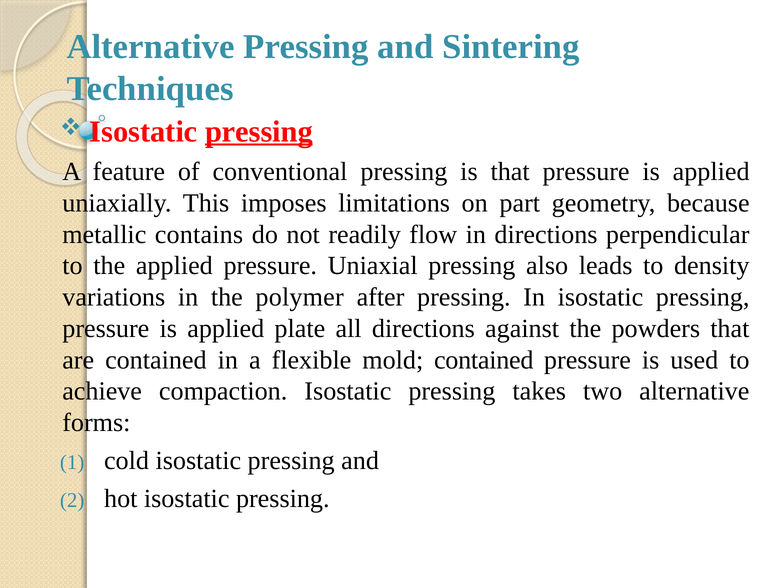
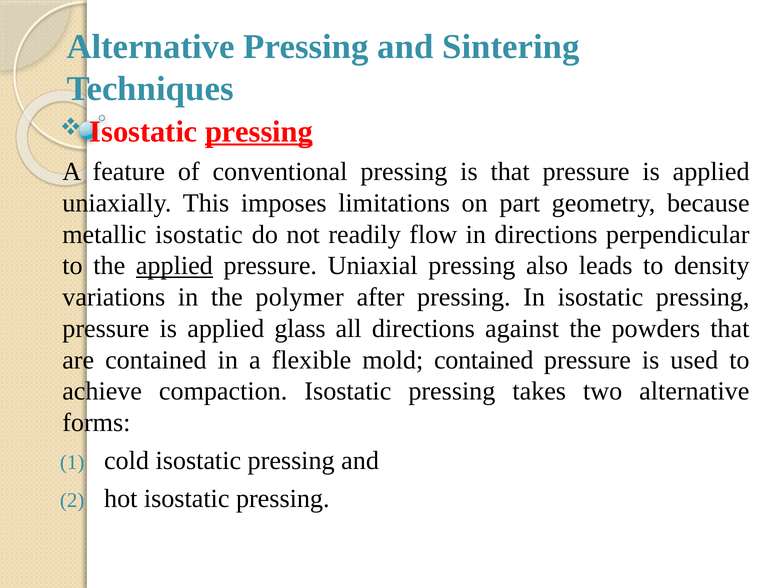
metallic contains: contains -> isostatic
applied at (174, 266) underline: none -> present
plate: plate -> glass
